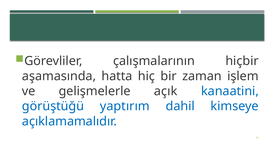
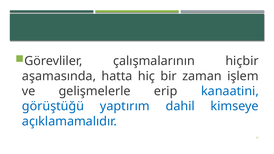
açık: açık -> erip
